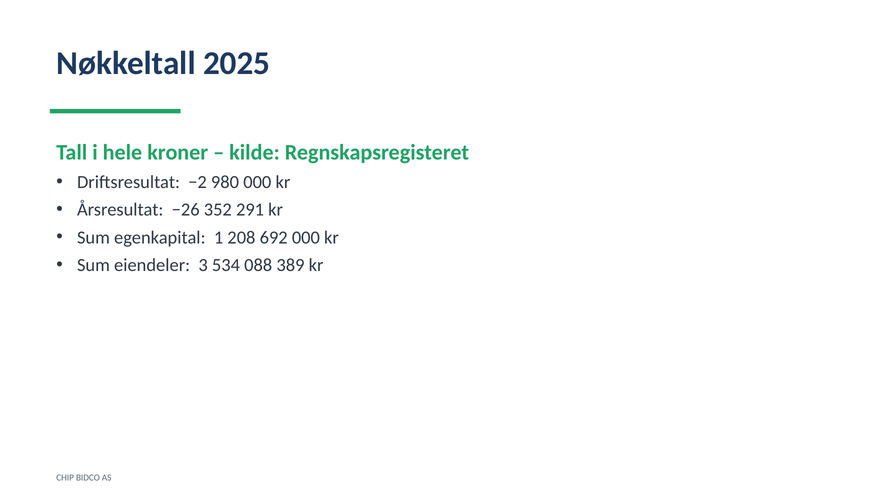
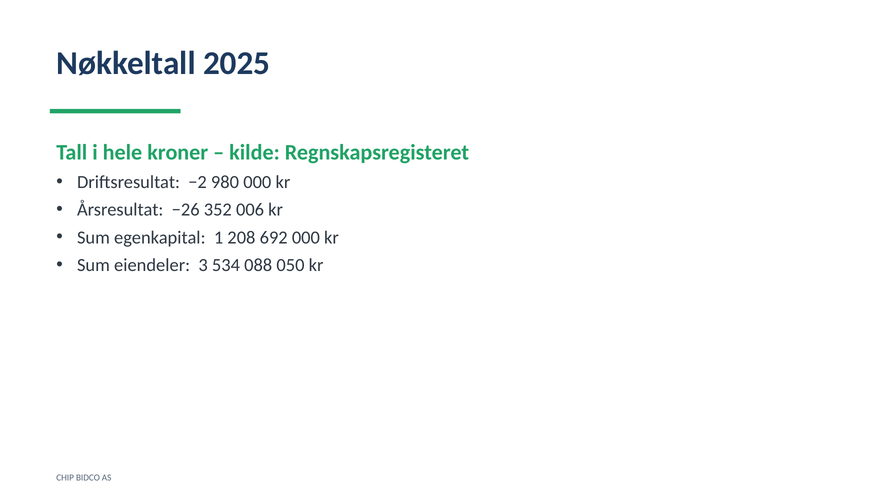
291: 291 -> 006
389: 389 -> 050
